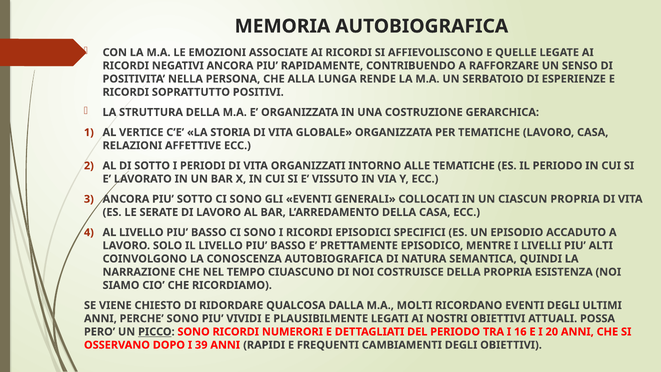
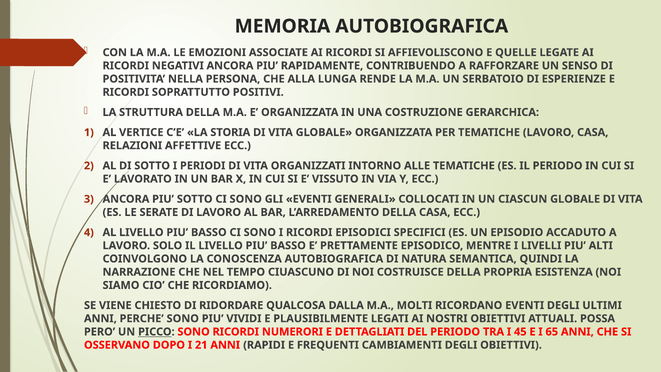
CIASCUN PROPRIA: PROPRIA -> GLOBALE
16: 16 -> 45
20: 20 -> 65
39: 39 -> 21
